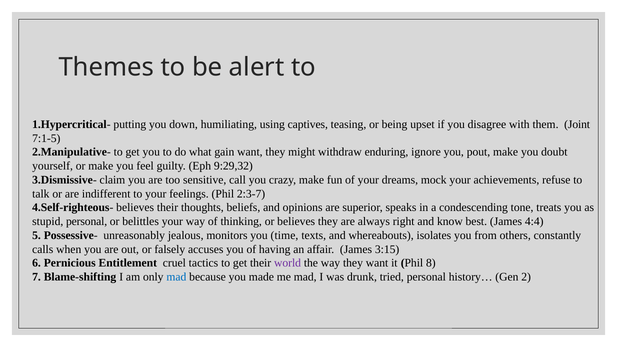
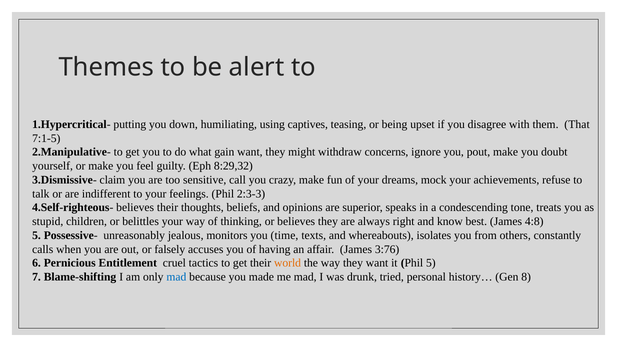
Joint: Joint -> That
enduring: enduring -> concerns
9:29,32: 9:29,32 -> 8:29,32
2:3-7: 2:3-7 -> 2:3-3
stupid personal: personal -> children
4:4: 4:4 -> 4:8
3:15: 3:15 -> 3:76
world colour: purple -> orange
Phil 8: 8 -> 5
2: 2 -> 8
